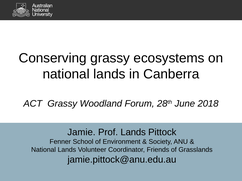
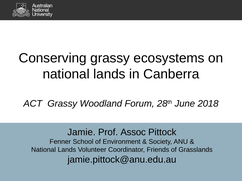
Prof Lands: Lands -> Assoc
